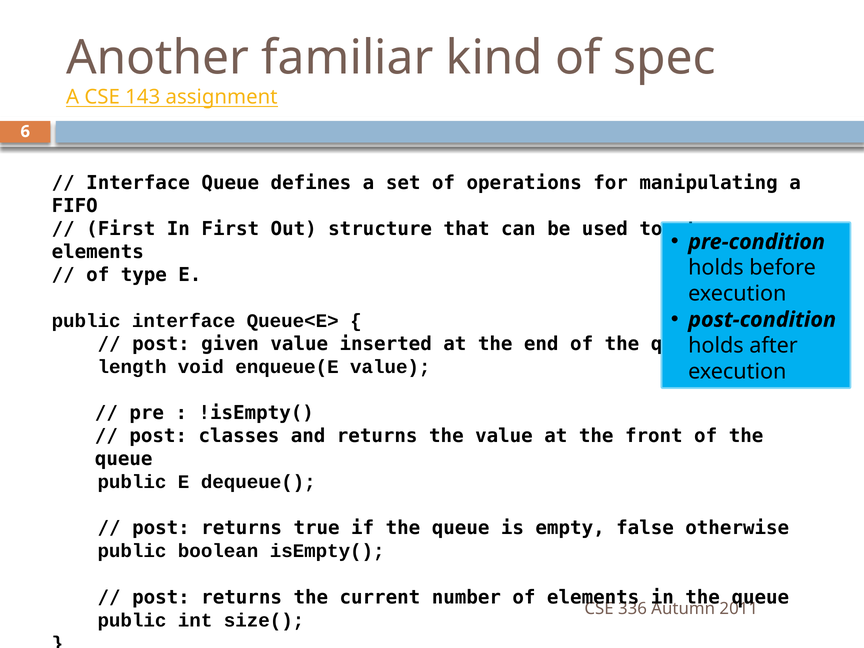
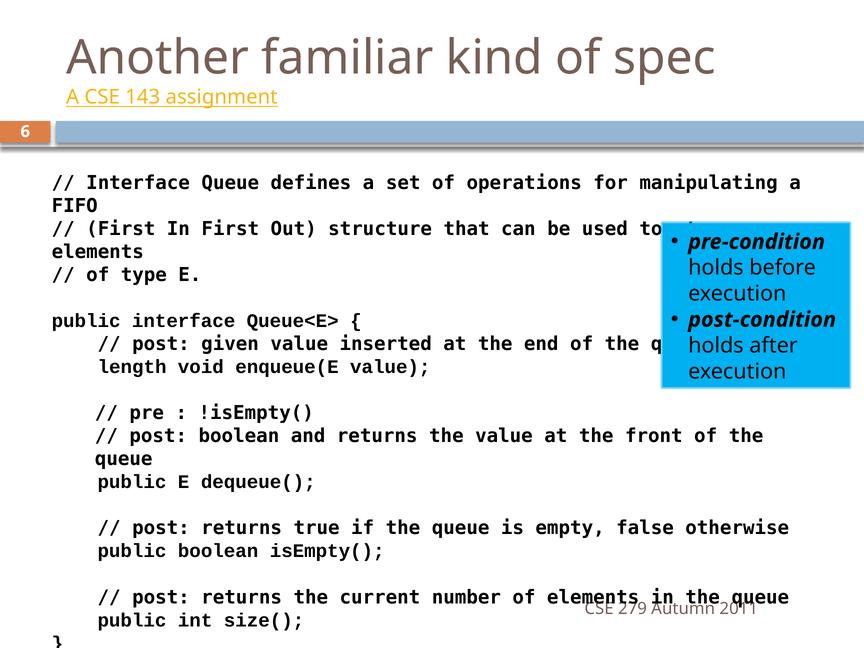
post classes: classes -> boolean
336: 336 -> 279
